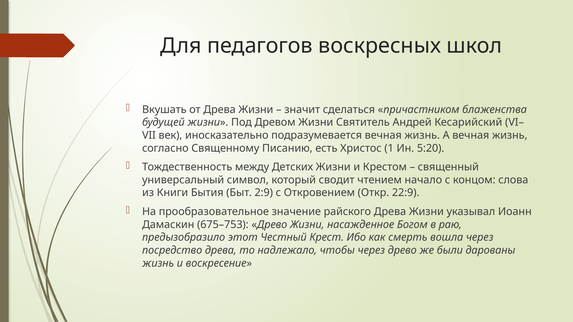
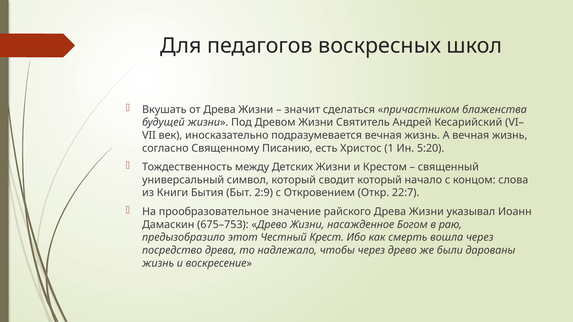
сводит чтением: чтением -> который
22:9: 22:9 -> 22:7
